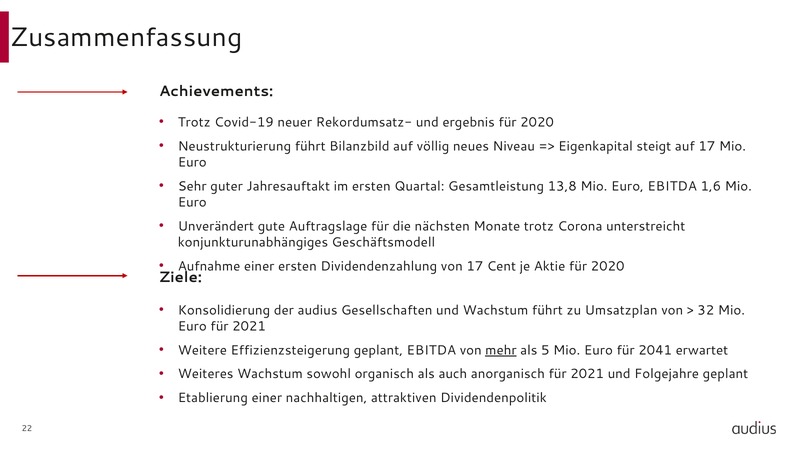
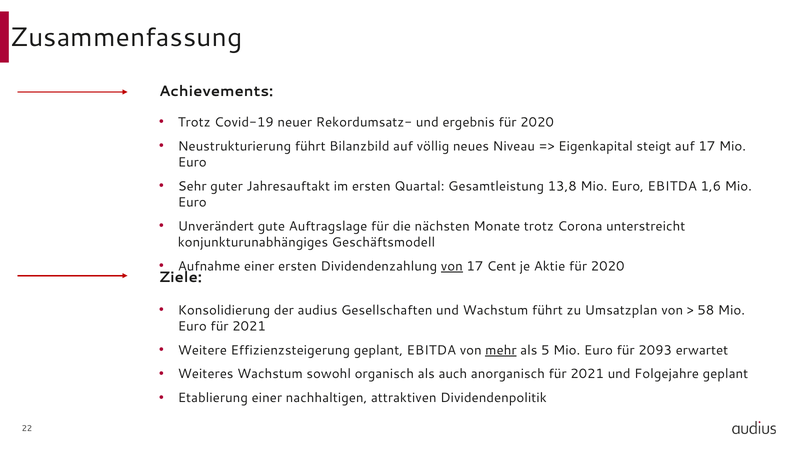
von at (452, 266) underline: none -> present
32: 32 -> 58
2041: 2041 -> 2093
